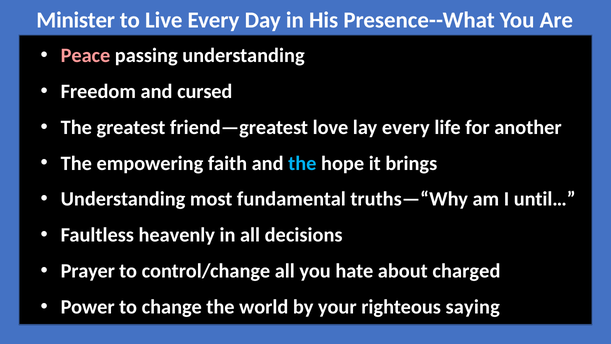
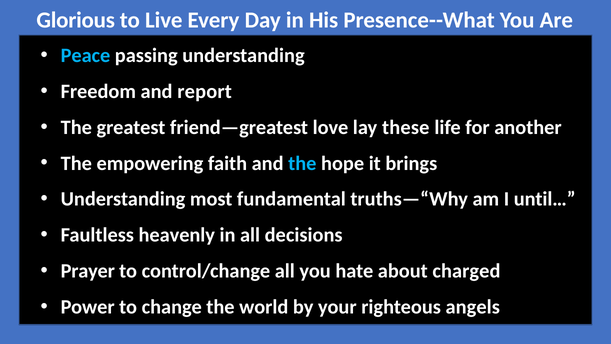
Minister: Minister -> Glorious
Peace colour: pink -> light blue
cursed: cursed -> report
lay every: every -> these
saying: saying -> angels
